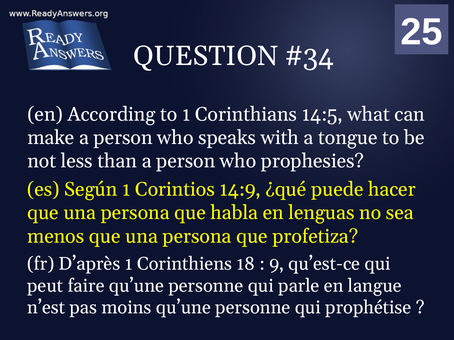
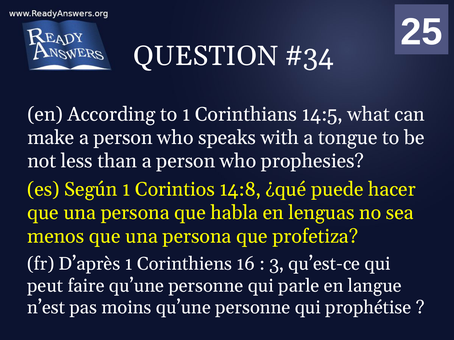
14:9: 14:9 -> 14:8
Corinthiens 18: 18 -> 16
9: 9 -> 3
